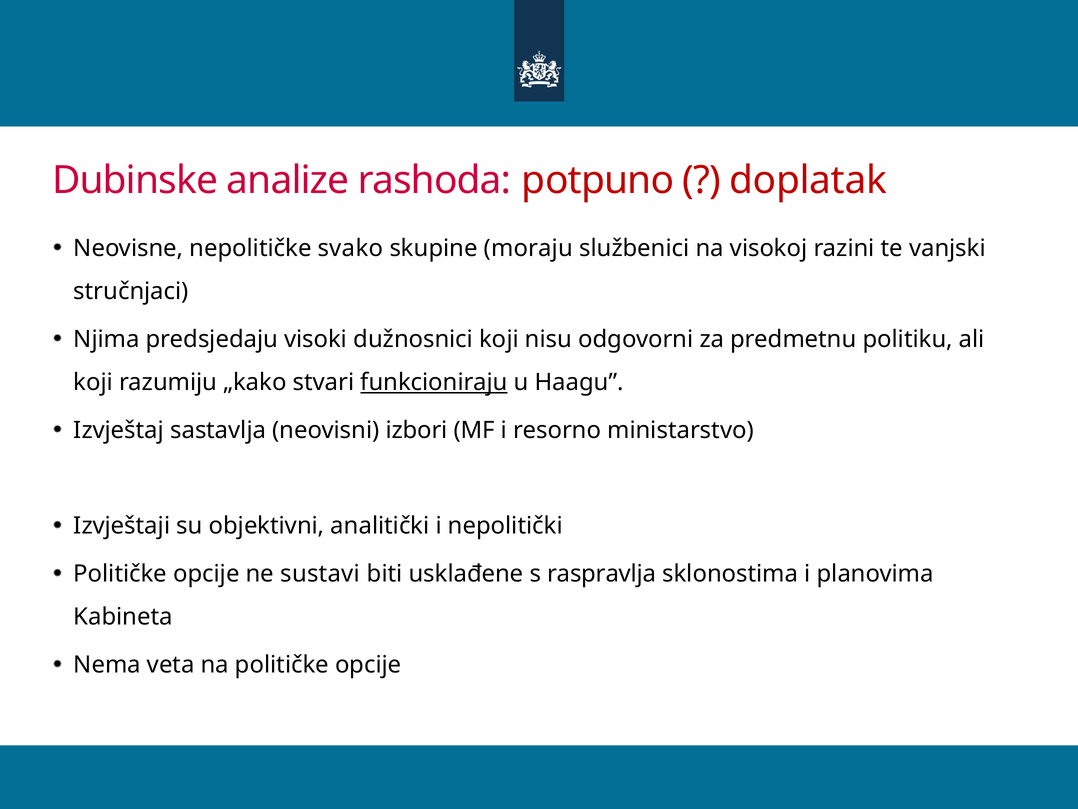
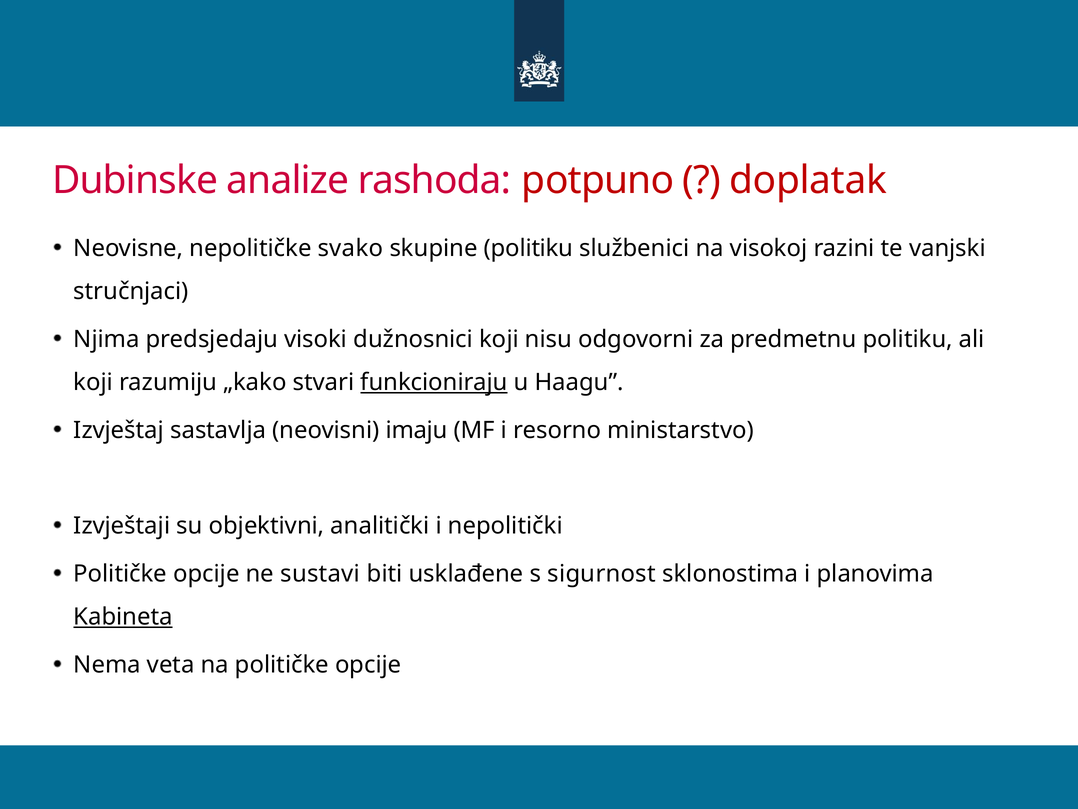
skupine moraju: moraju -> politiku
izbori: izbori -> imaju
raspravlja: raspravlja -> sigurnost
Kabineta underline: none -> present
